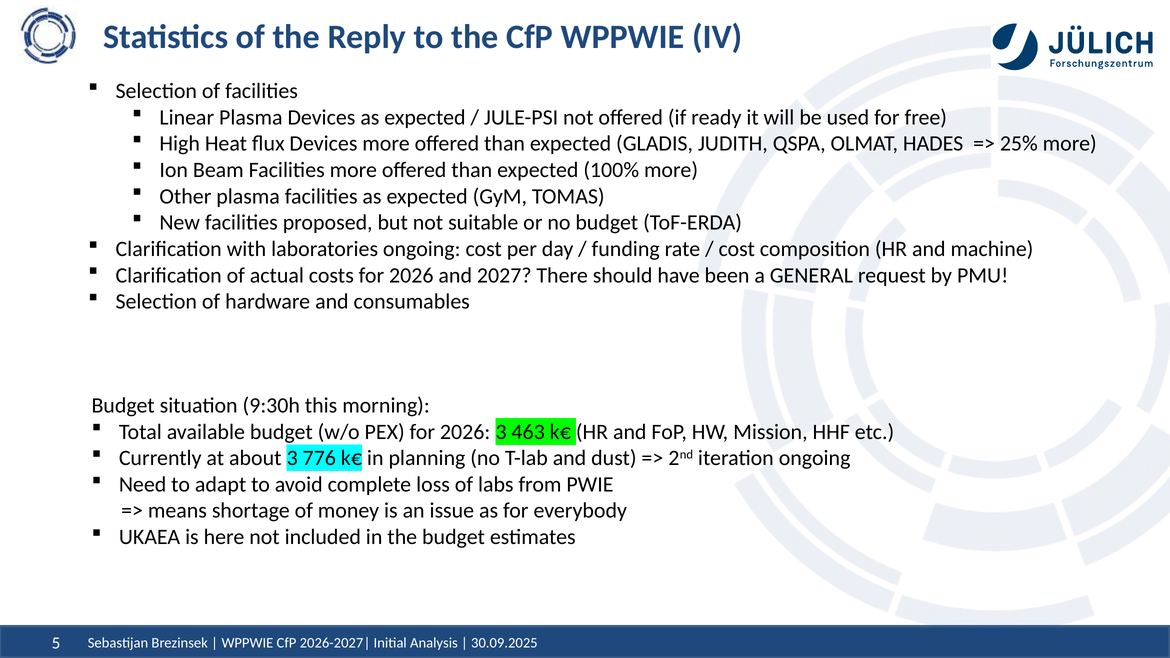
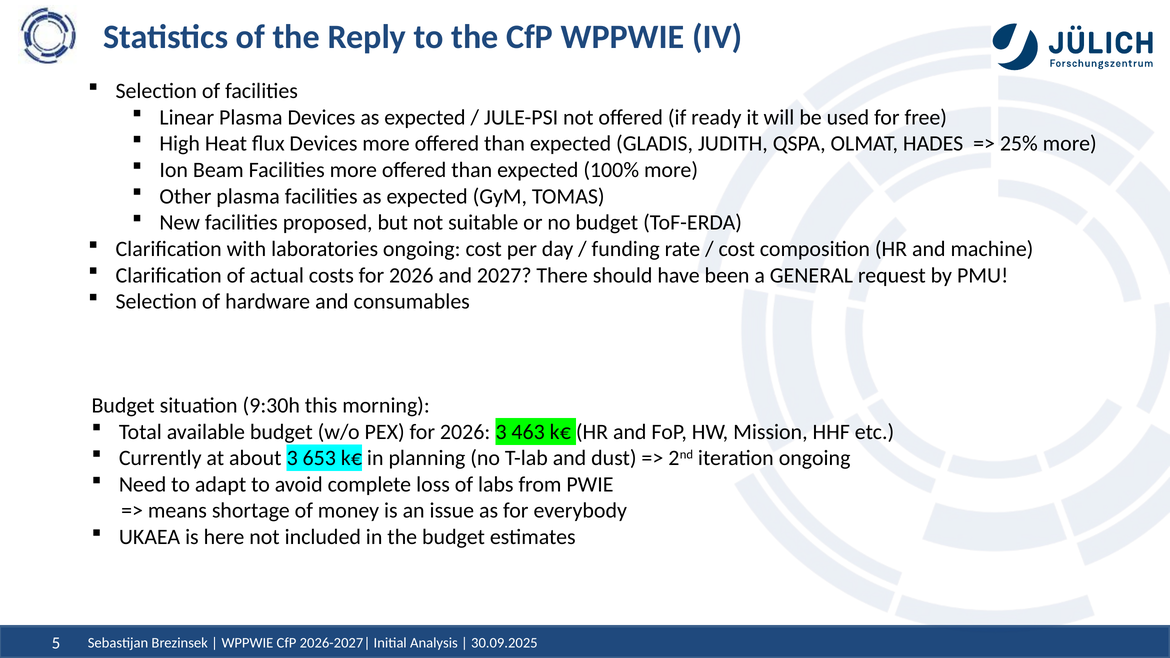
776: 776 -> 653
